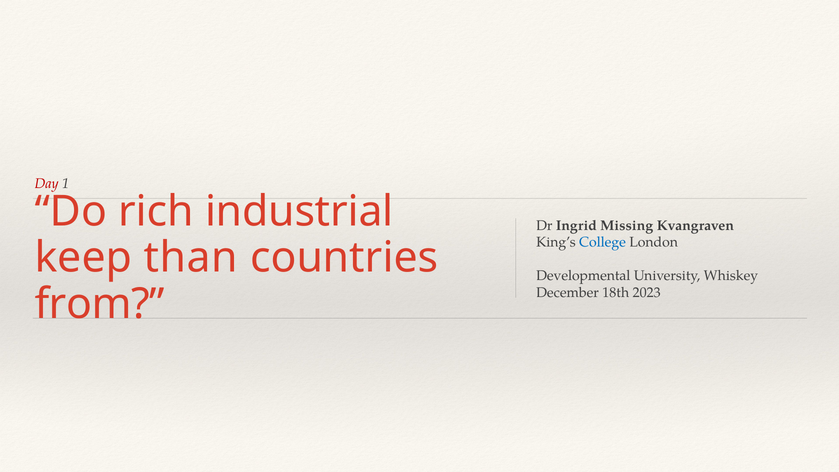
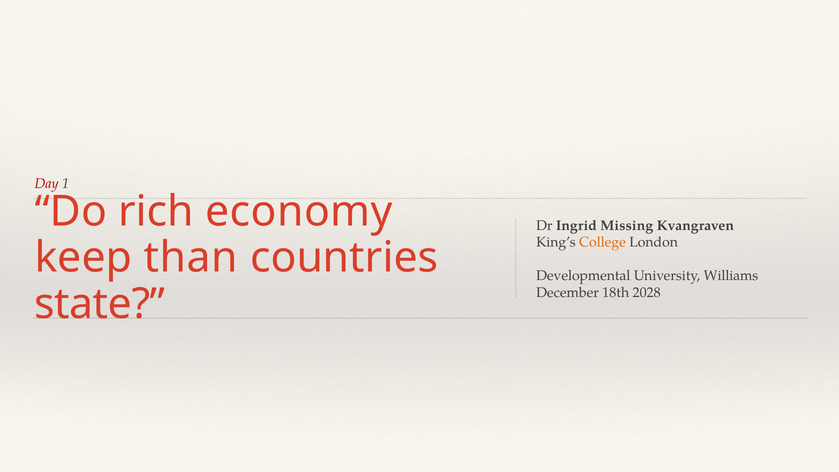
industrial: industrial -> economy
College colour: blue -> orange
Whiskey: Whiskey -> Williams
2023: 2023 -> 2028
from: from -> state
